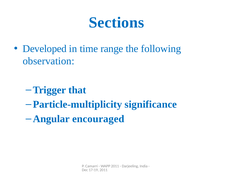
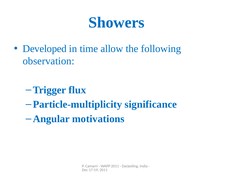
Sections: Sections -> Showers
range: range -> allow
that: that -> flux
encouraged: encouraged -> motivations
